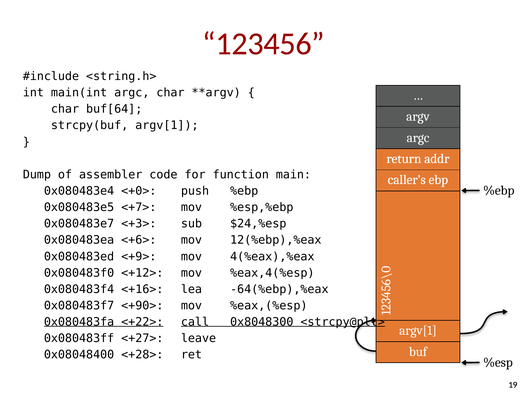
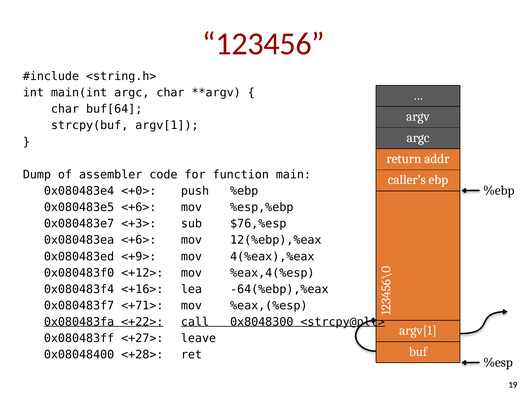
0x080483e5 <+7>: <+7> -> <+6>
$24,%esp: $24,%esp -> $76,%esp
<+90>: <+90> -> <+71>
